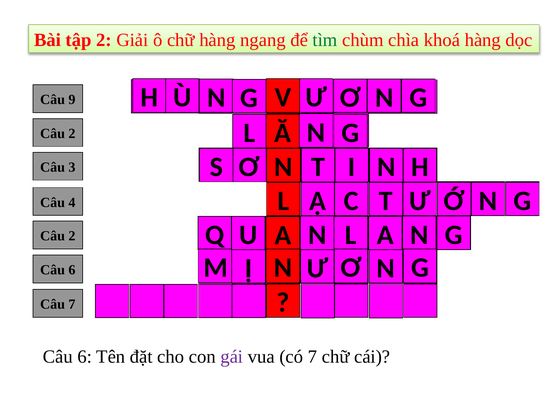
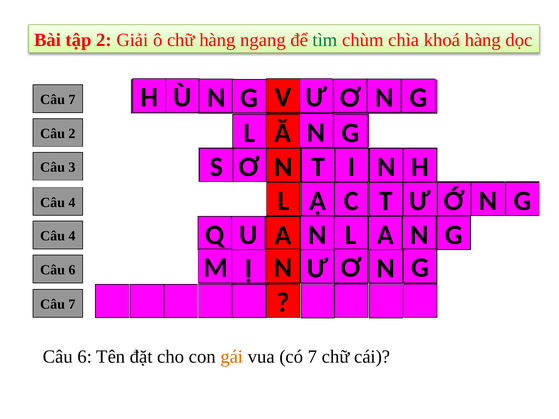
9 at (72, 100): 9 -> 7
2 at (72, 236): 2 -> 4
gái colour: purple -> orange
